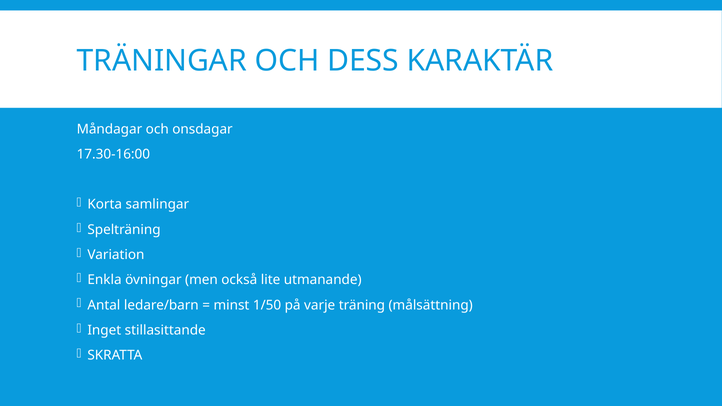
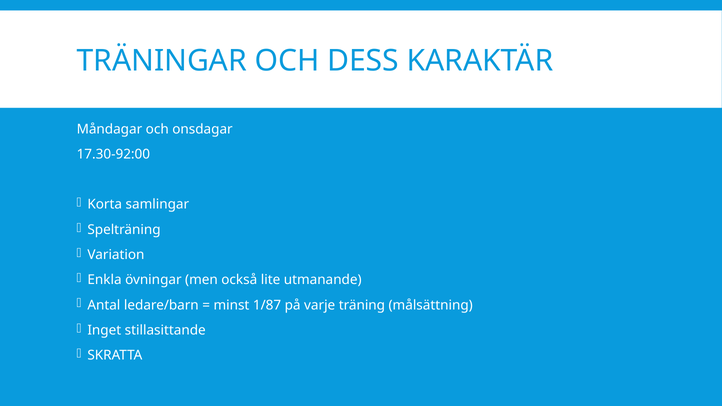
17.30-16:00: 17.30-16:00 -> 17.30-92:00
1/50: 1/50 -> 1/87
